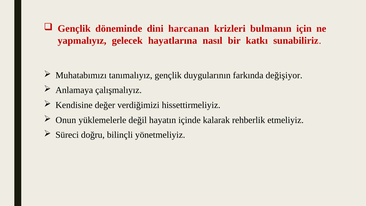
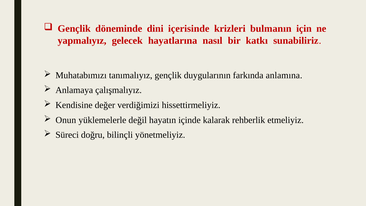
harcanan: harcanan -> içerisinde
değişiyor: değişiyor -> anlamına
